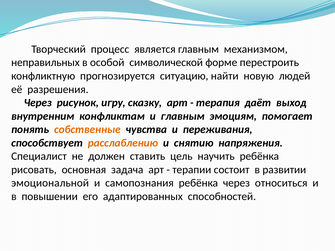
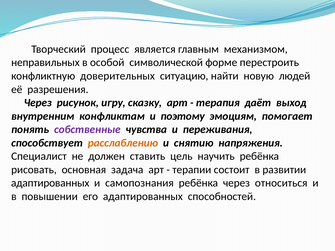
прогнозируется: прогнозируется -> доверительных
и главным: главным -> поэтому
собственные colour: orange -> purple
эмоциональной at (50, 183): эмоциональной -> адаптированных
